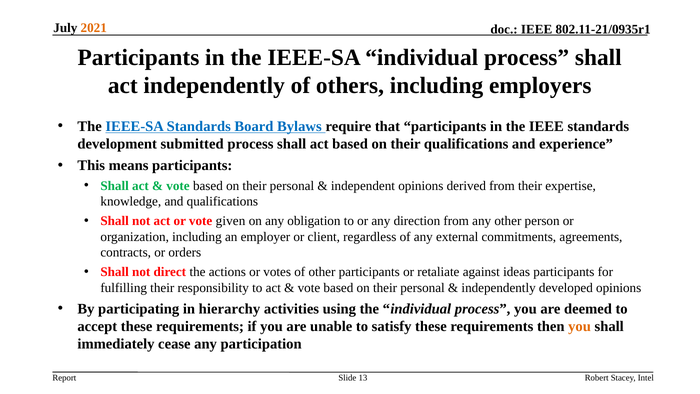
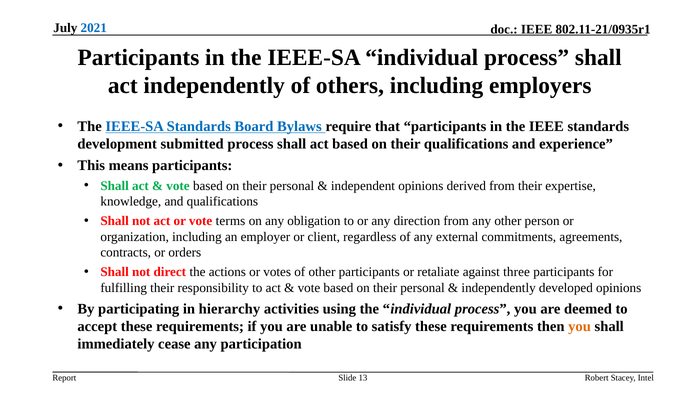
2021 colour: orange -> blue
given: given -> terms
ideas: ideas -> three
